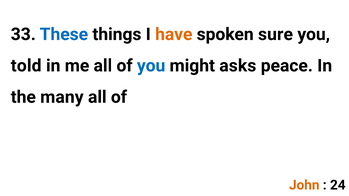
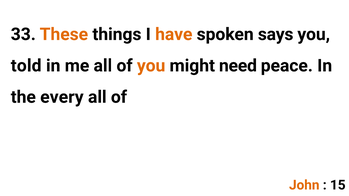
These colour: blue -> orange
sure: sure -> says
you at (151, 66) colour: blue -> orange
asks: asks -> need
many: many -> every
24: 24 -> 15
